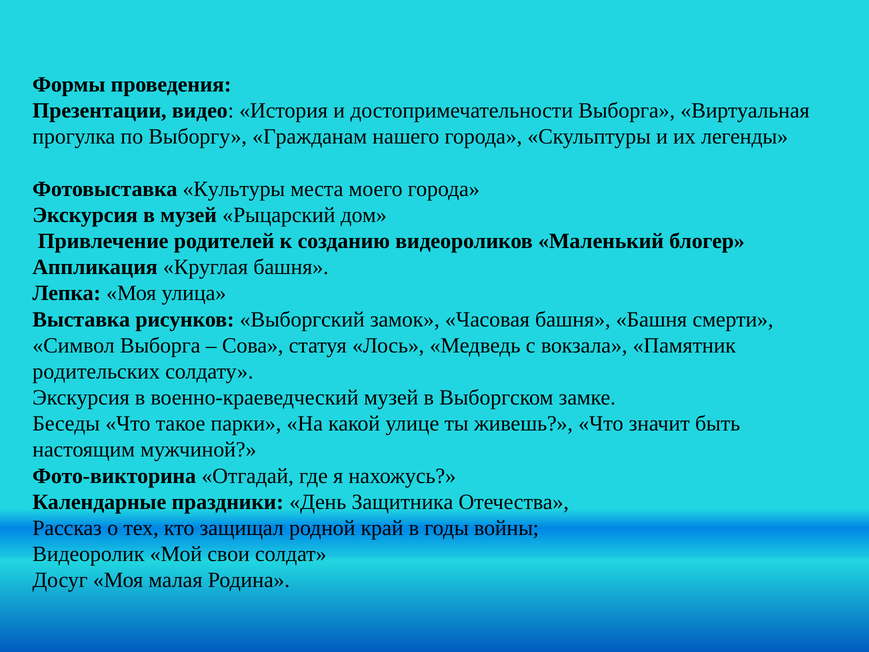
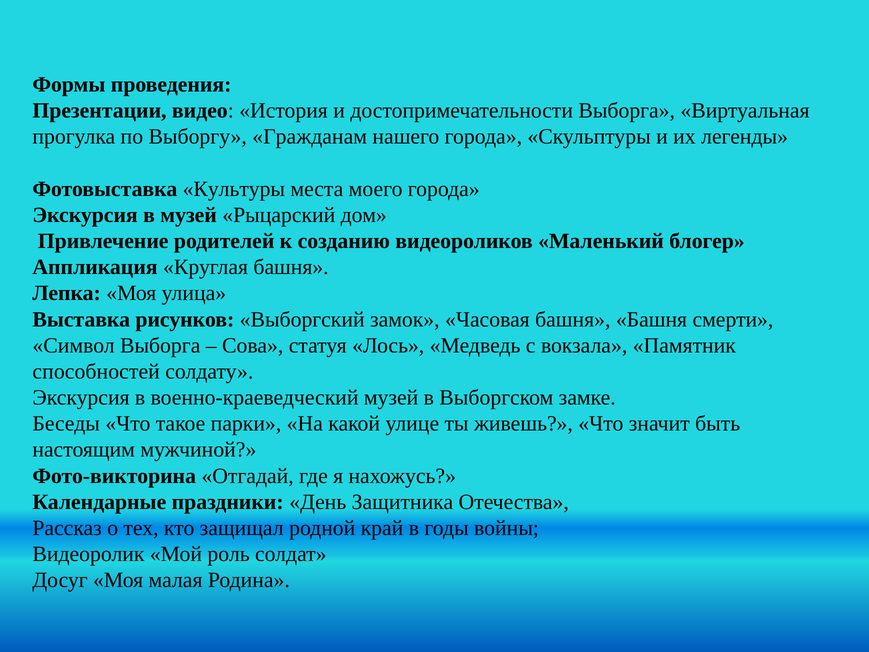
родительских: родительских -> способностей
свои: свои -> роль
